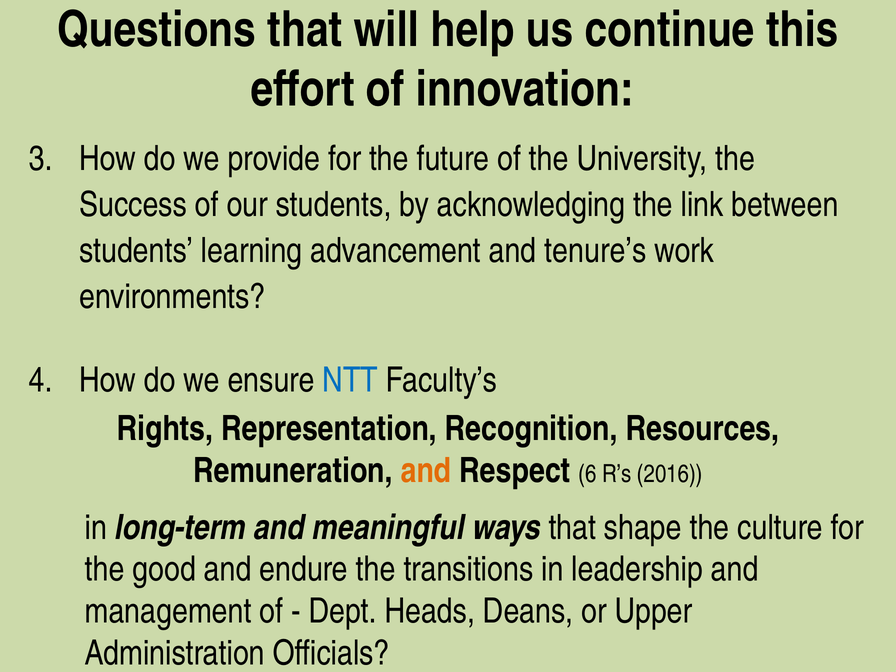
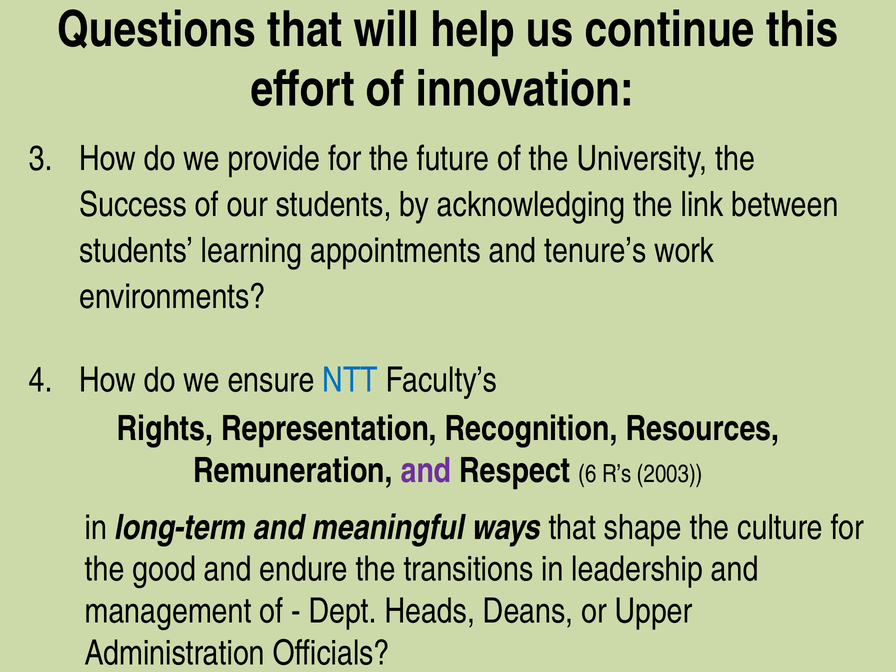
advancement: advancement -> appointments
and at (426, 471) colour: orange -> purple
2016: 2016 -> 2003
